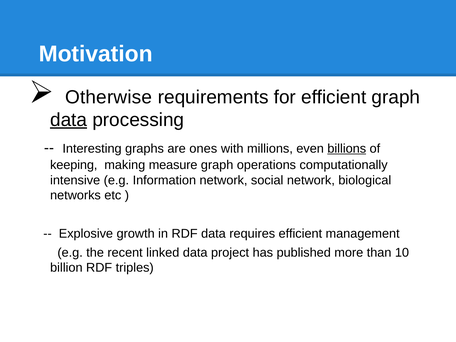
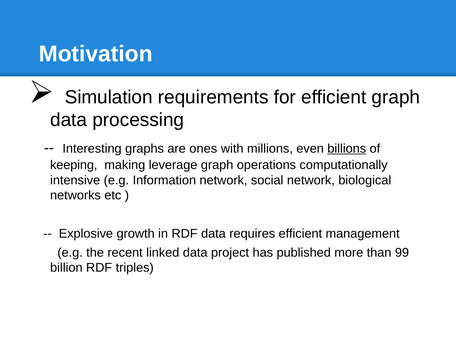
Otherwise: Otherwise -> Simulation
data at (69, 120) underline: present -> none
measure: measure -> leverage
10: 10 -> 99
